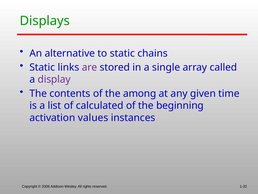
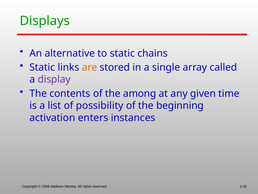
are colour: purple -> orange
calculated: calculated -> possibility
values: values -> enters
